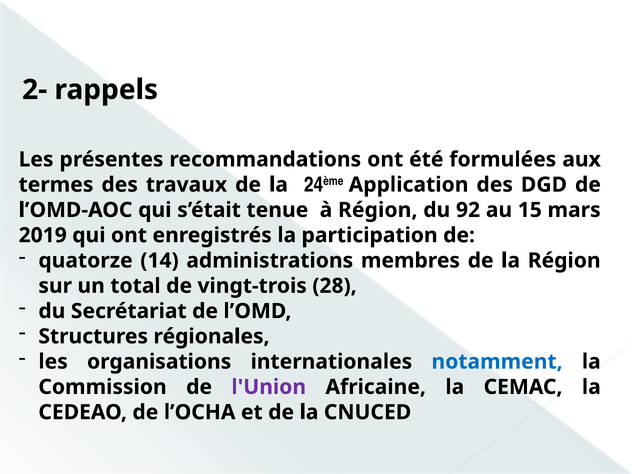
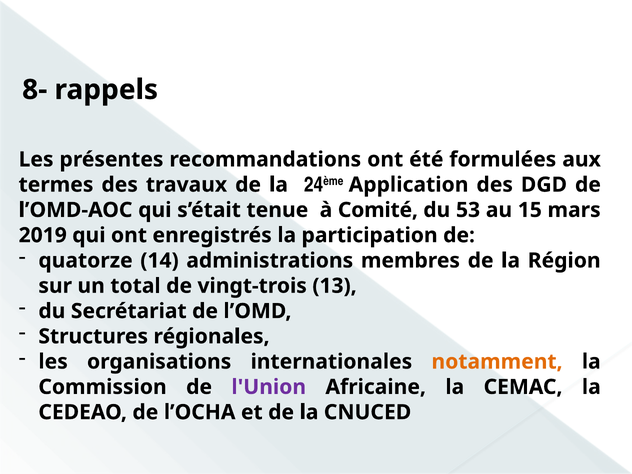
2-: 2- -> 8-
à Région: Région -> Comité
92: 92 -> 53
28: 28 -> 13
notamment colour: blue -> orange
